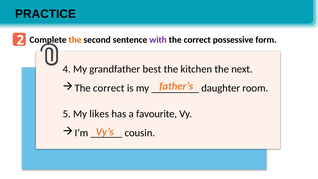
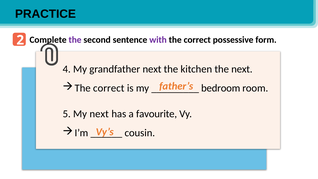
the at (75, 40) colour: orange -> purple
grandfather best: best -> next
daughter: daughter -> bedroom
My likes: likes -> next
